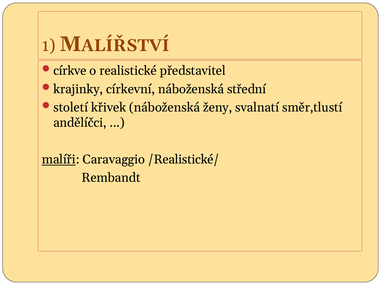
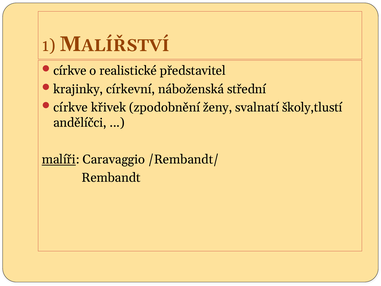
století at (71, 107): století -> církve
křivek náboženská: náboženská -> zpodobnění
směr,tlustí: směr,tlustí -> školy,tlustí
/Realistické/: /Realistické/ -> /Rembandt/
